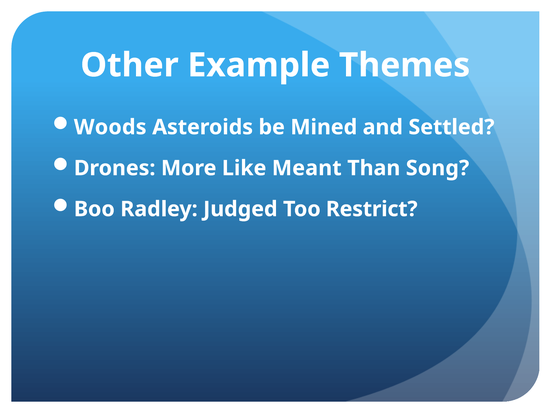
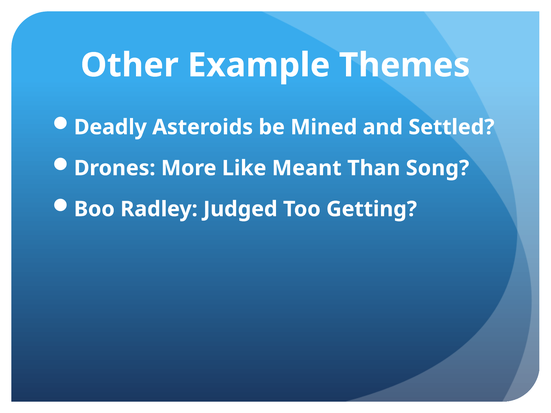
Woods: Woods -> Deadly
Restrict: Restrict -> Getting
